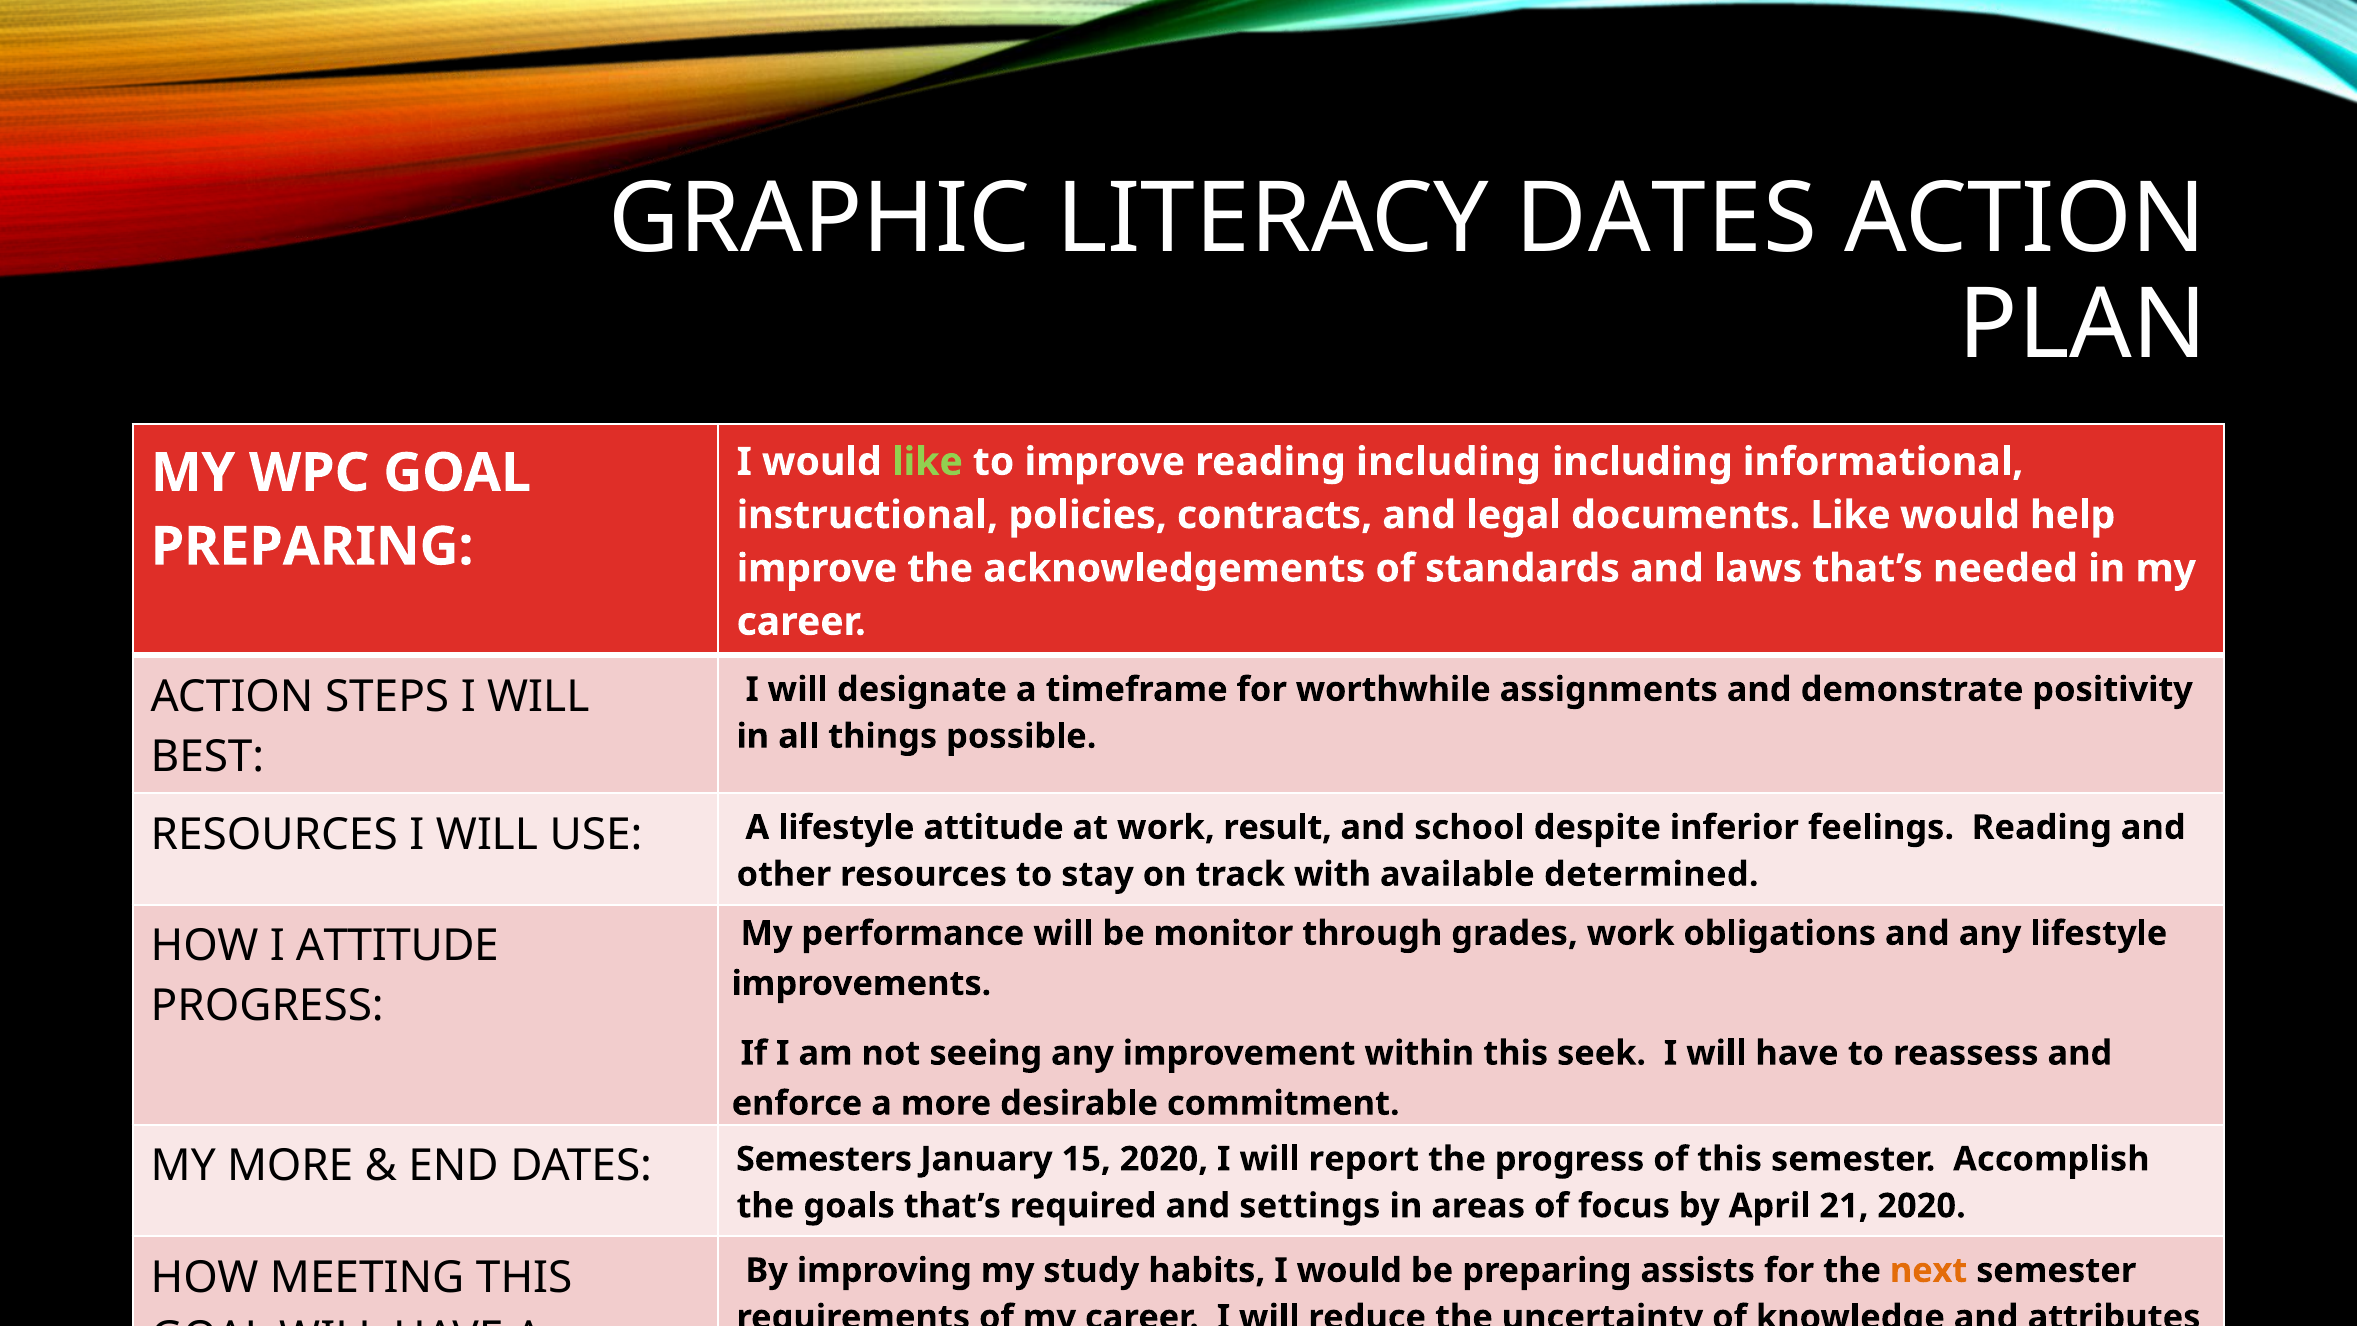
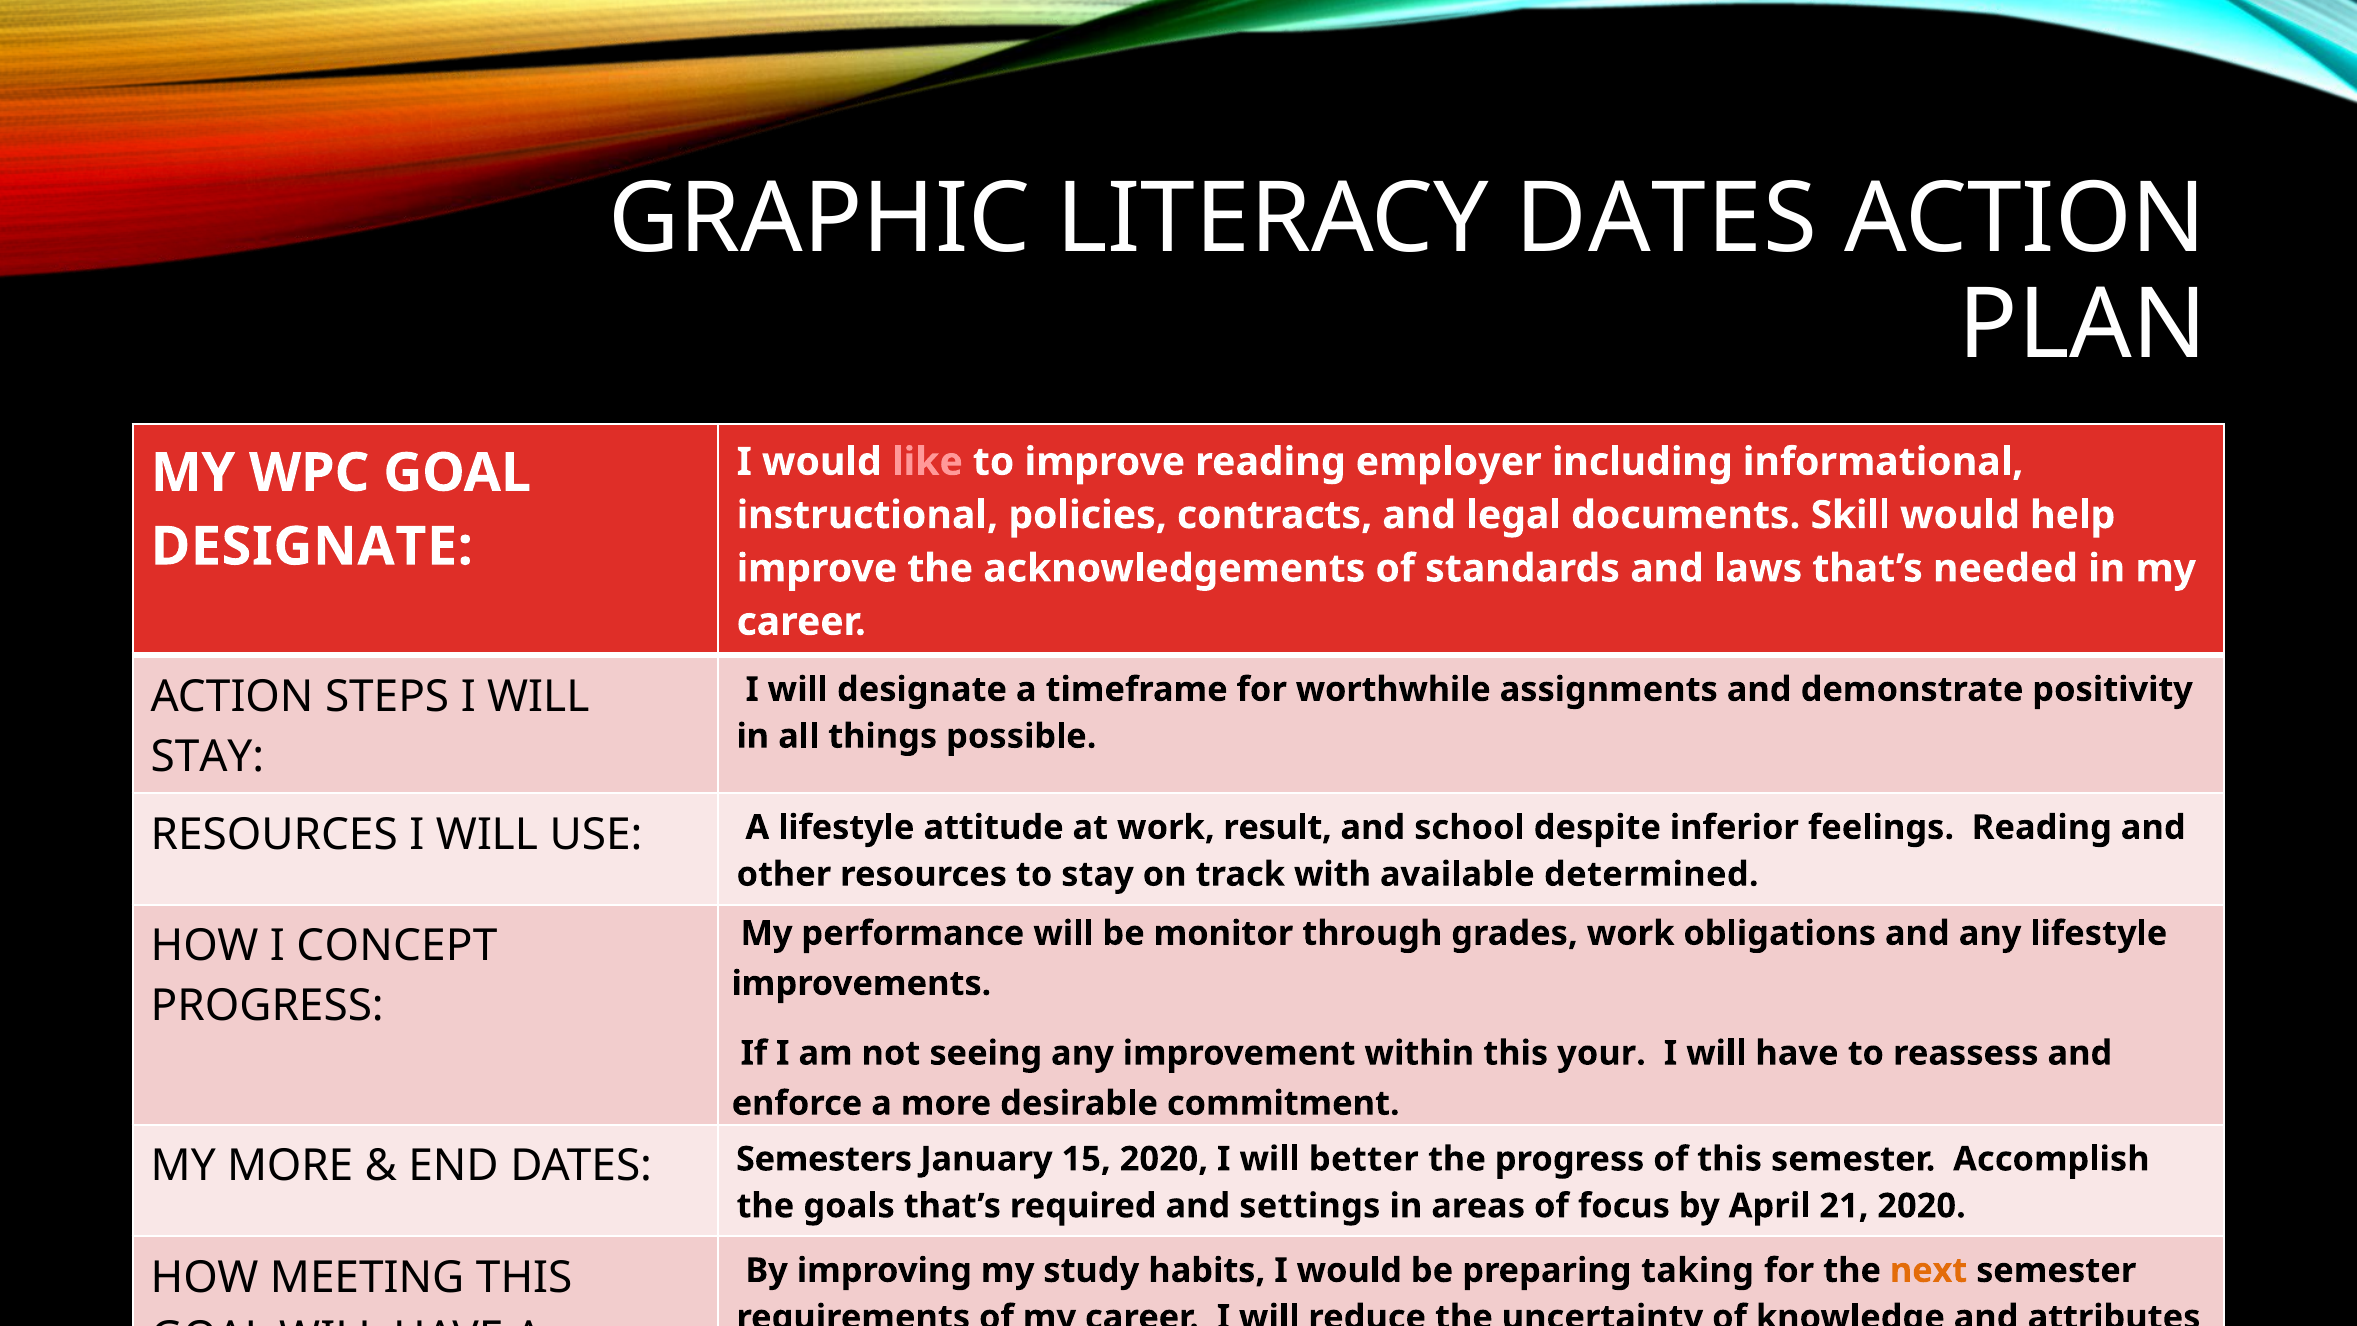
like at (927, 462) colour: light green -> pink
reading including: including -> employer
documents Like: Like -> Skill
PREPARING at (312, 547): PREPARING -> DESIGNATE
BEST at (208, 757): BEST -> STAY
I ATTITUDE: ATTITUDE -> CONCEPT
seek: seek -> your
report: report -> better
assists: assists -> taking
